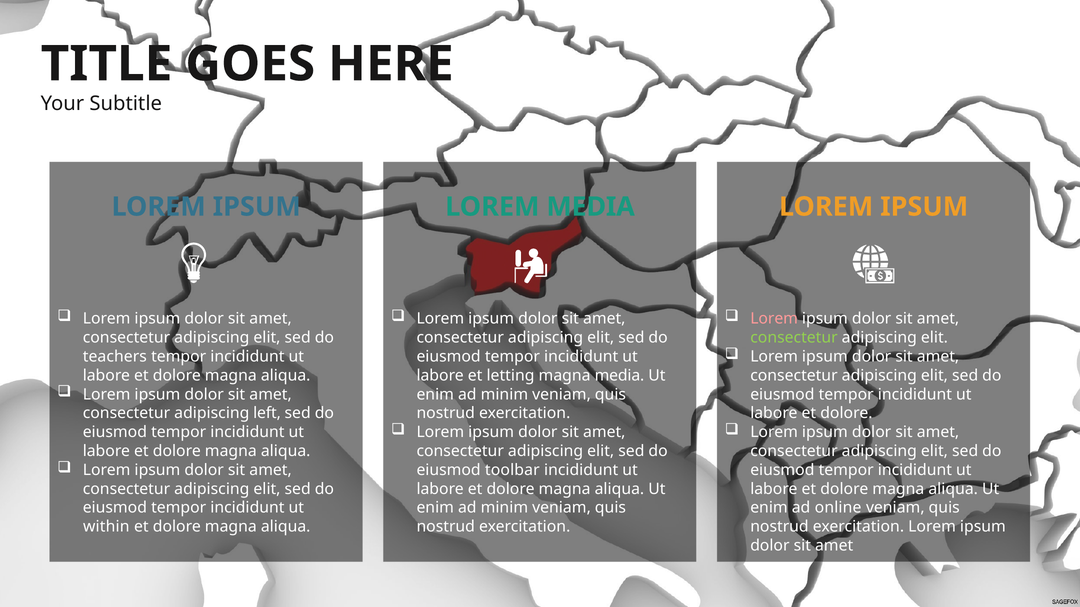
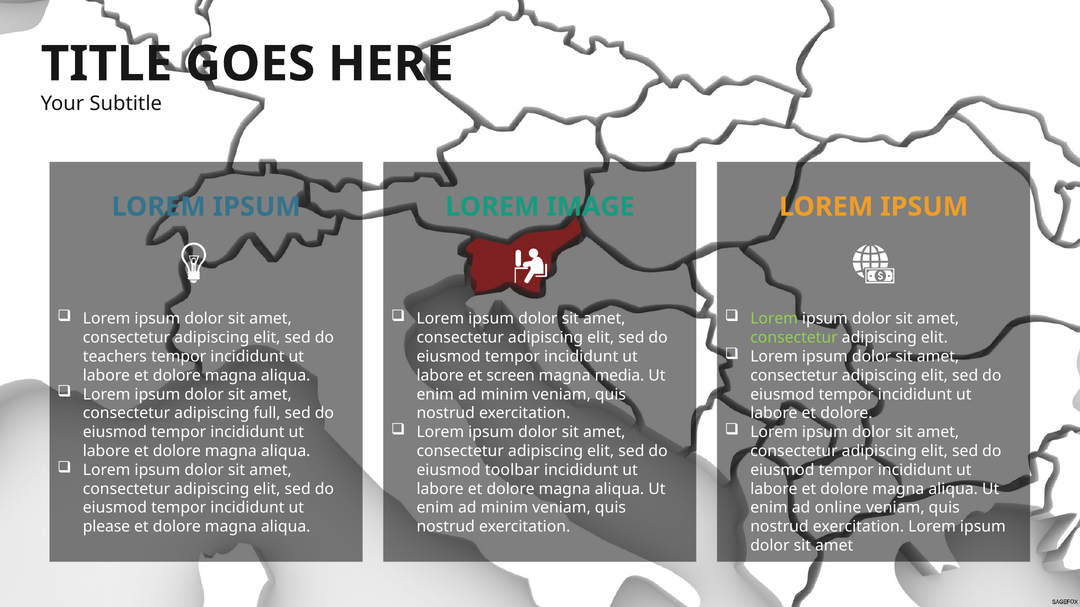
LOREM MEDIA: MEDIA -> IMAGE
Lorem at (774, 319) colour: pink -> light green
letting: letting -> screen
left: left -> full
within: within -> please
